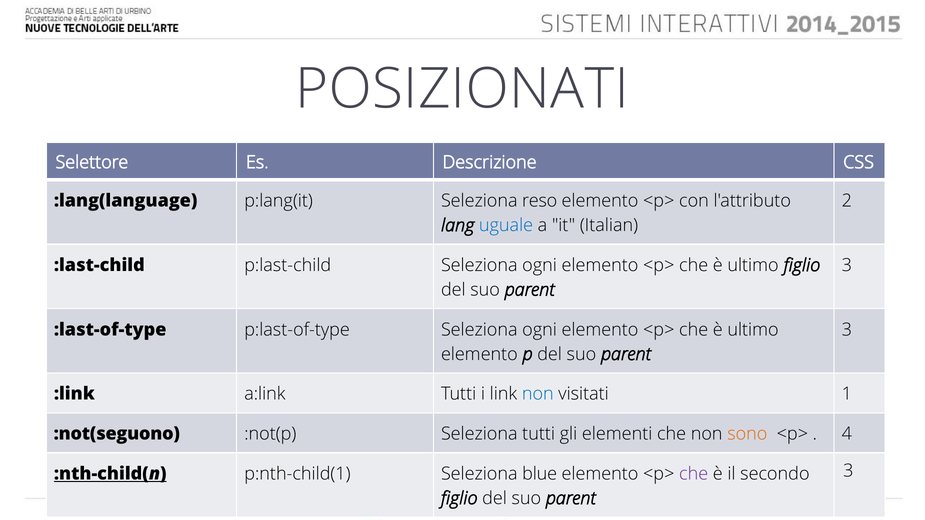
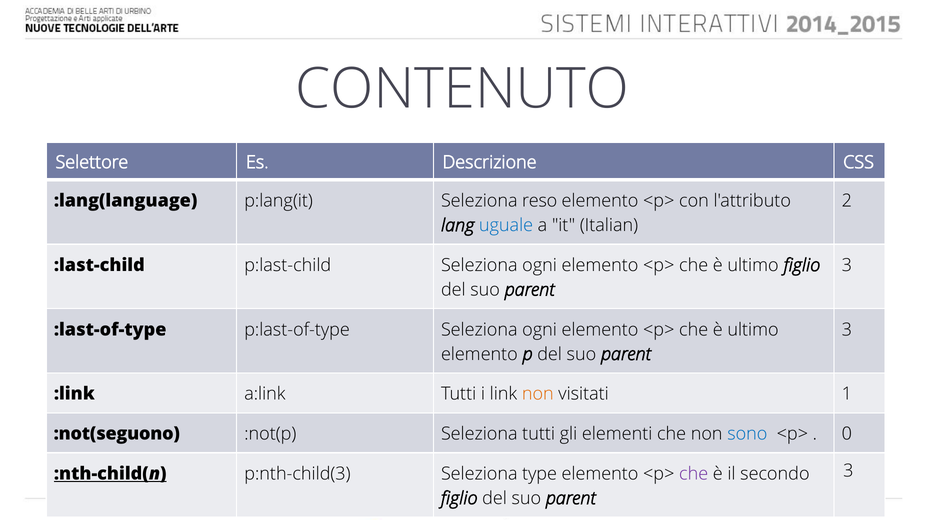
POSIZIONATI: POSIZIONATI -> CONTENUTO
non at (538, 394) colour: blue -> orange
sono colour: orange -> blue
4: 4 -> 0
p:nth-child(1: p:nth-child(1 -> p:nth-child(3
blue: blue -> type
